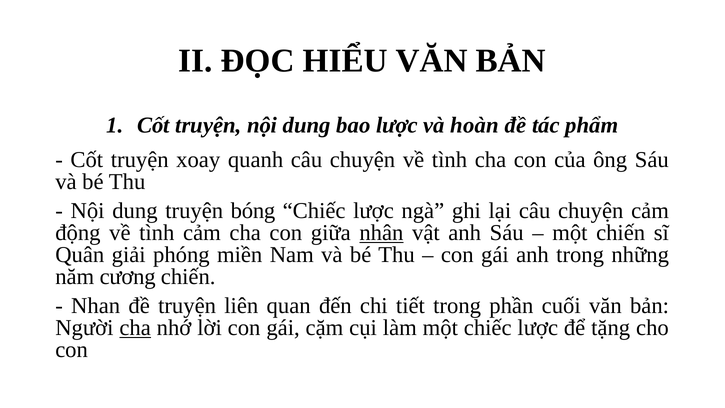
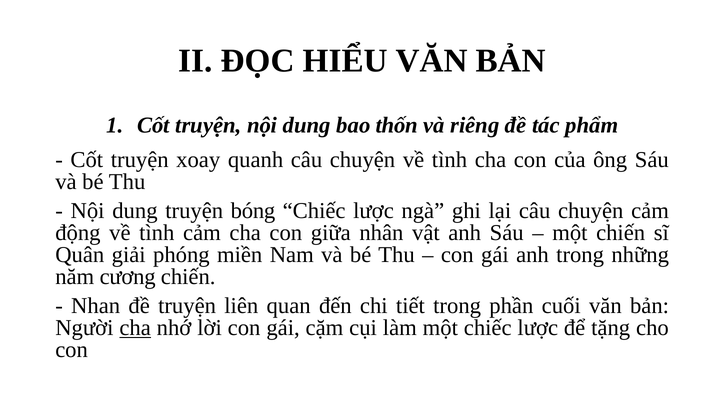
bao lược: lược -> thốn
hoàn: hoàn -> riêng
nhân underline: present -> none
